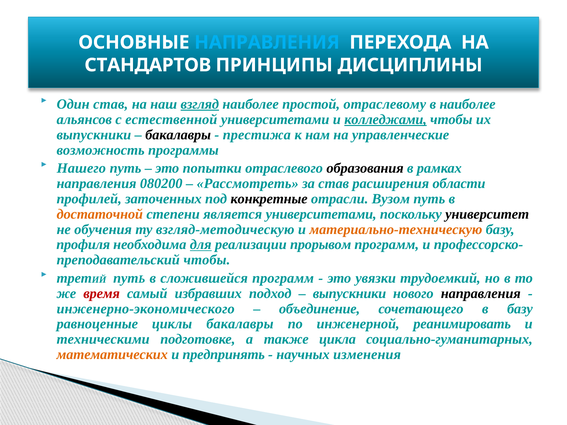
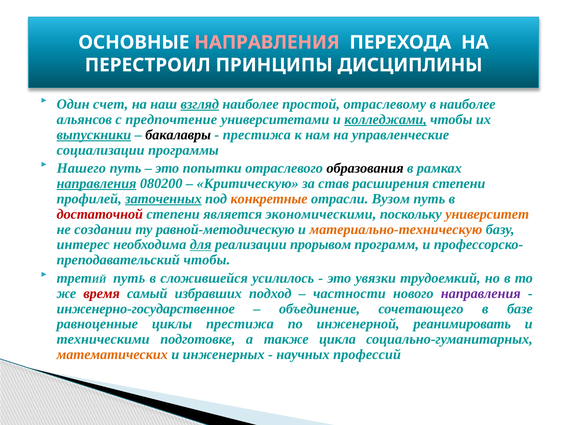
НАПРАВЛЕНИЯ at (267, 42) colour: light blue -> pink
СТАНДАРТОВ: СТАНДАРТОВ -> ПЕРЕСТРОИЛ
Один став: став -> счет
естественной: естественной -> предпочтение
выпускники at (94, 135) underline: none -> present
возможность: возможность -> социализации
направления at (97, 184) underline: none -> present
Рассмотреть: Рассмотреть -> Критическую
расширения области: области -> степени
заточенных underline: none -> present
конкретные colour: black -> orange
достаточной colour: orange -> red
является университетами: университетами -> экономическими
университет colour: black -> orange
обучения: обучения -> создании
взгляд-методическую: взгляд-методическую -> равной-методическую
профиля: профиля -> интерес
сложившейся программ: программ -> усилилось
выпускники at (350, 294): выпускники -> частности
направления at (481, 294) colour: black -> purple
инженерно-экономического: инженерно-экономического -> инженерно-государственное
в базу: базу -> базе
циклы бакалавры: бакалавры -> престижа
предпринять: предпринять -> инженерных
изменения: изменения -> профессий
